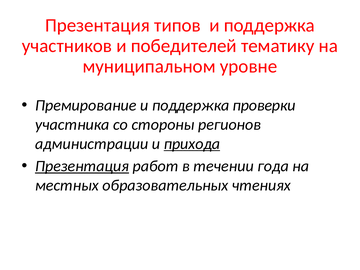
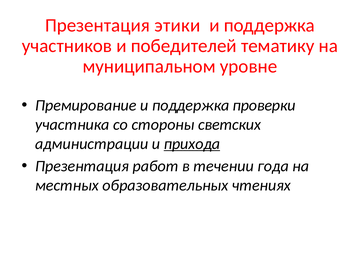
типов: типов -> этики
регионов: регионов -> светских
Презентация at (82, 166) underline: present -> none
